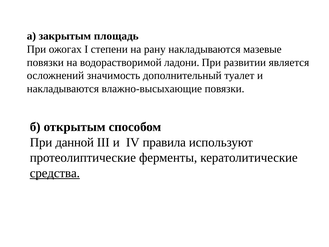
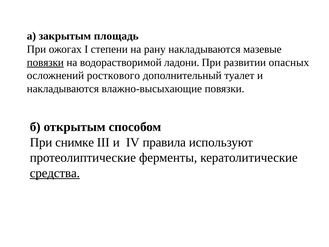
повязки at (45, 62) underline: none -> present
является: является -> опасных
значимость: значимость -> росткового
данной: данной -> снимке
